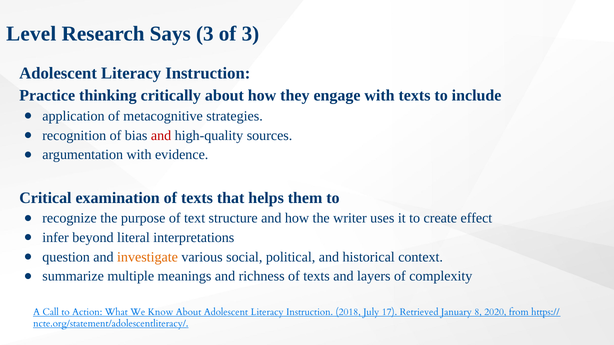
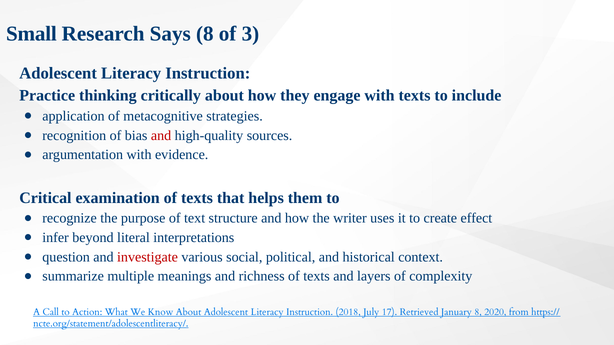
Level: Level -> Small
Says 3: 3 -> 8
investigate colour: orange -> red
